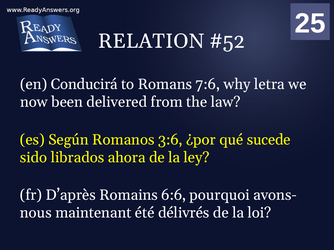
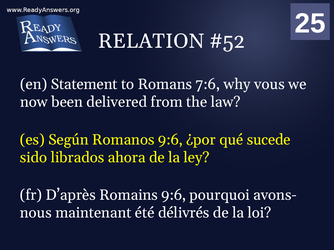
Conducirá: Conducirá -> Statement
letra: letra -> vous
Romanos 3:6: 3:6 -> 9:6
Romains 6:6: 6:6 -> 9:6
